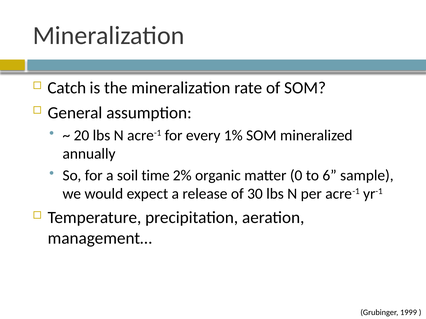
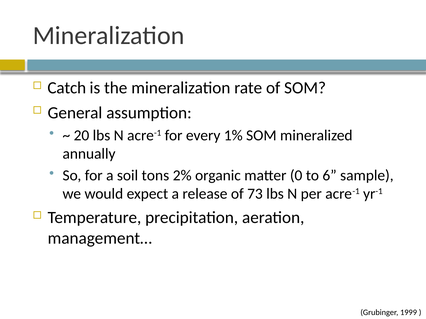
time: time -> tons
30: 30 -> 73
